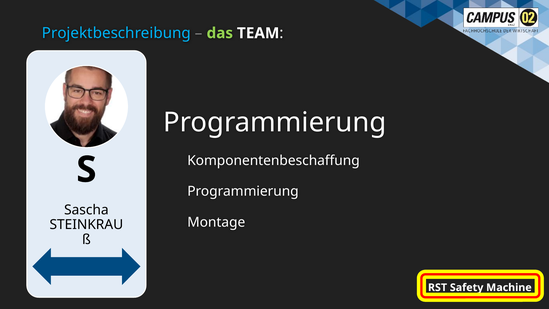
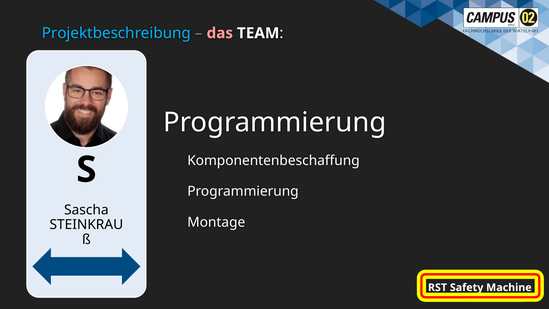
das colour: light green -> pink
